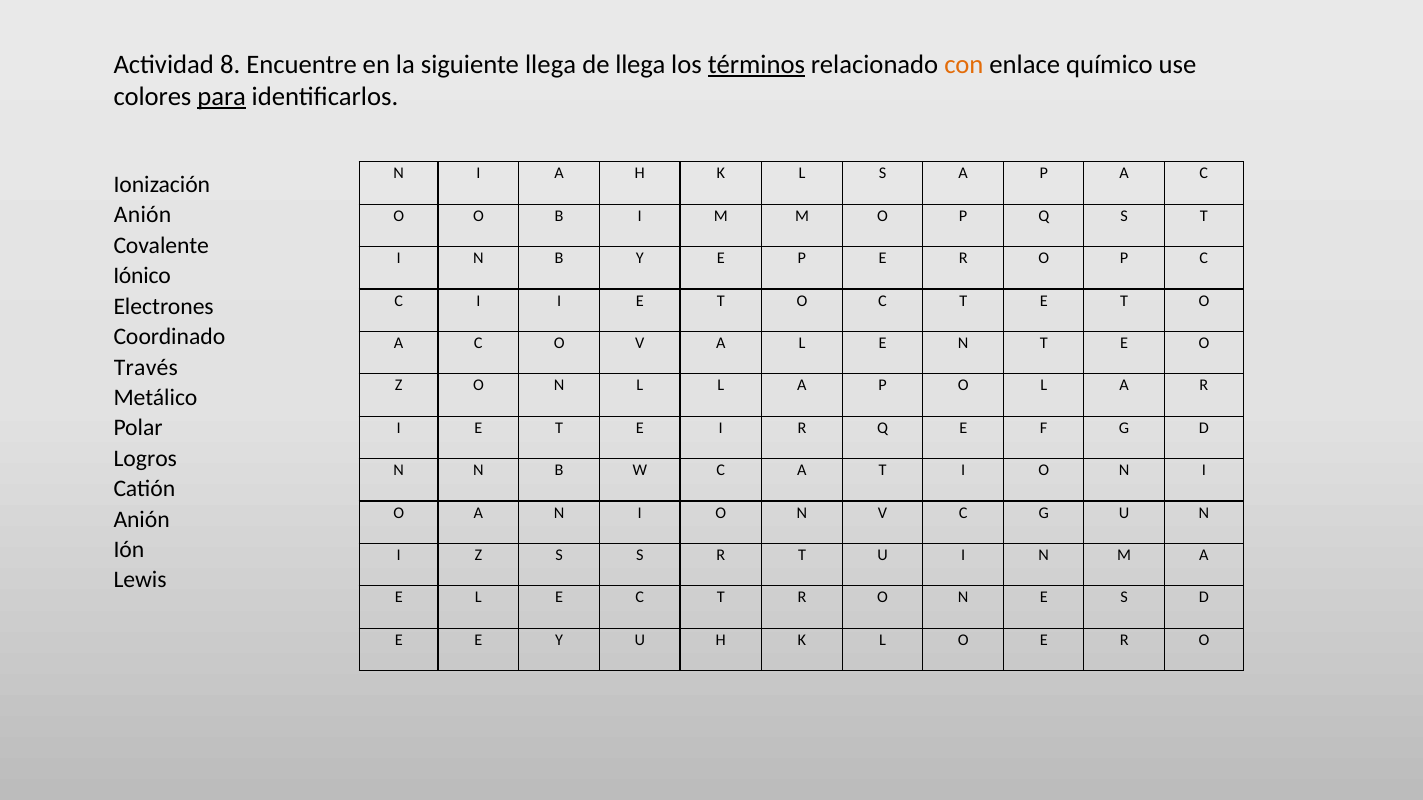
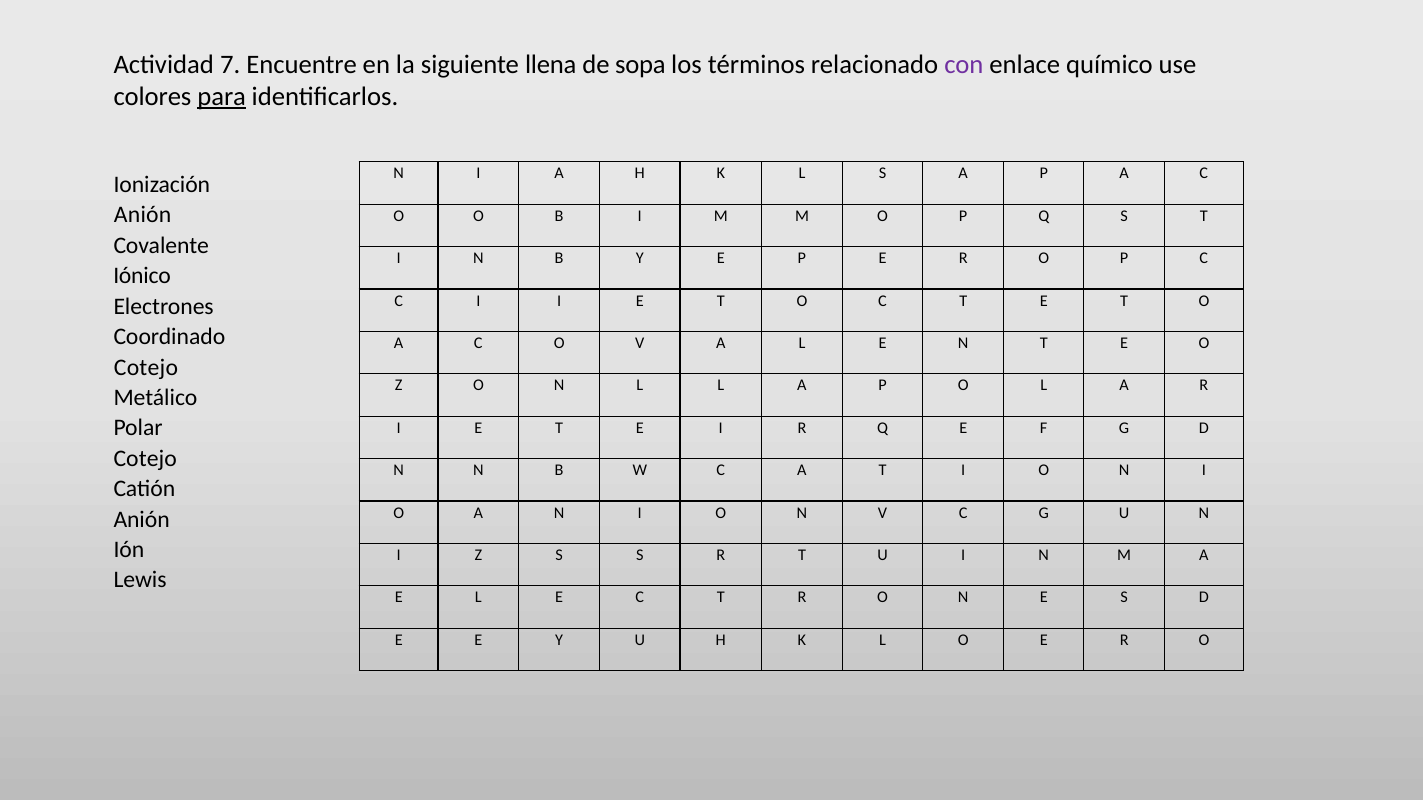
8: 8 -> 7
siguiente llega: llega -> llena
de llega: llega -> sopa
términos underline: present -> none
con colour: orange -> purple
Través at (146, 367): Través -> Cotejo
Logros at (145, 459): Logros -> Cotejo
